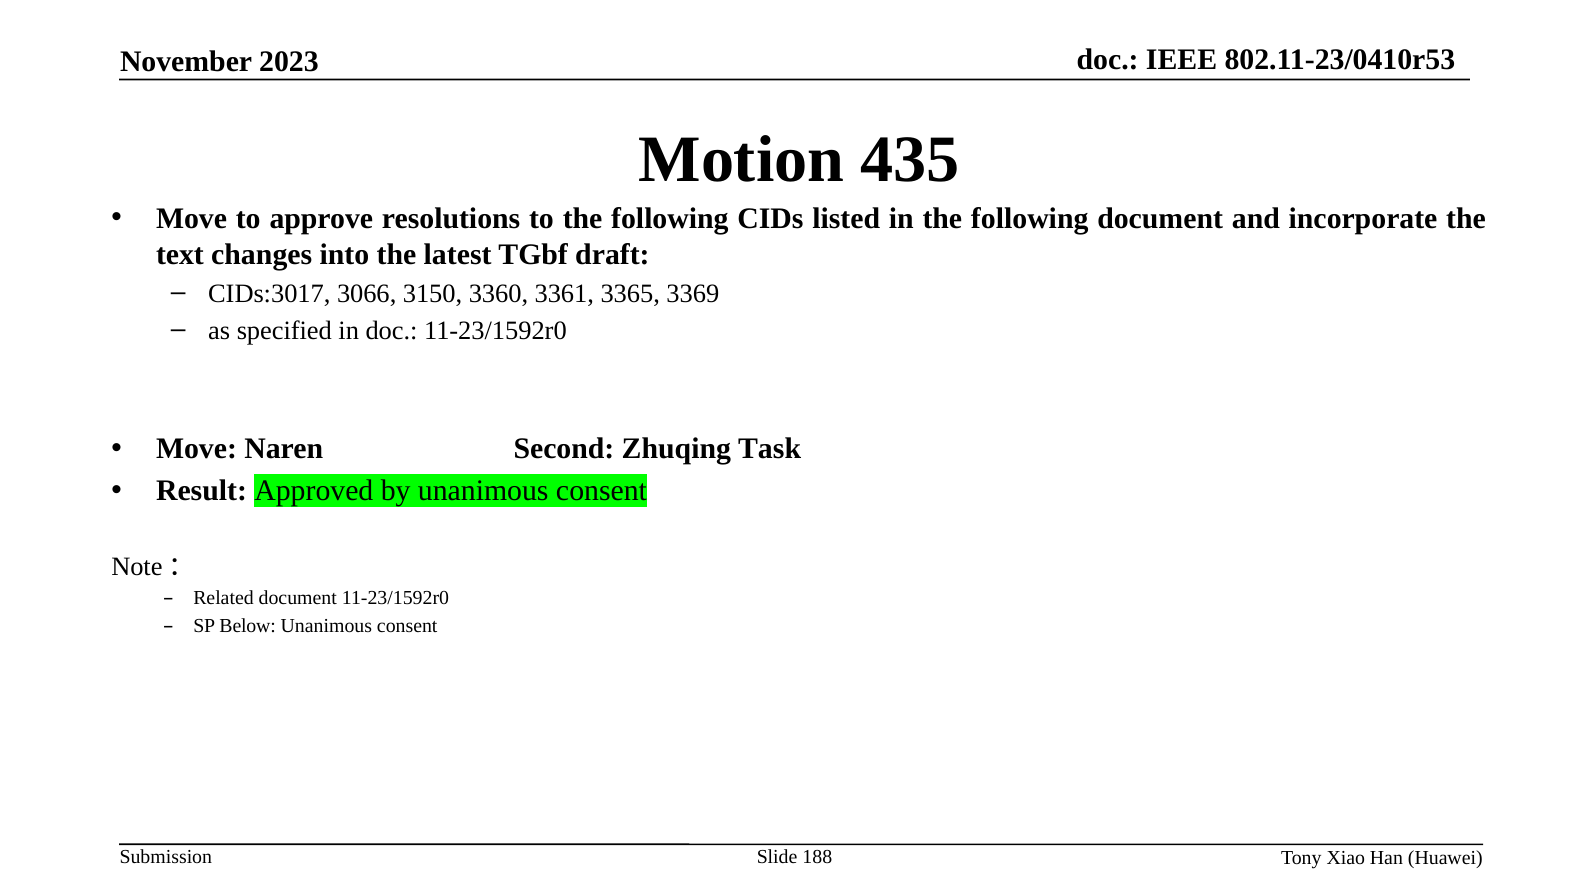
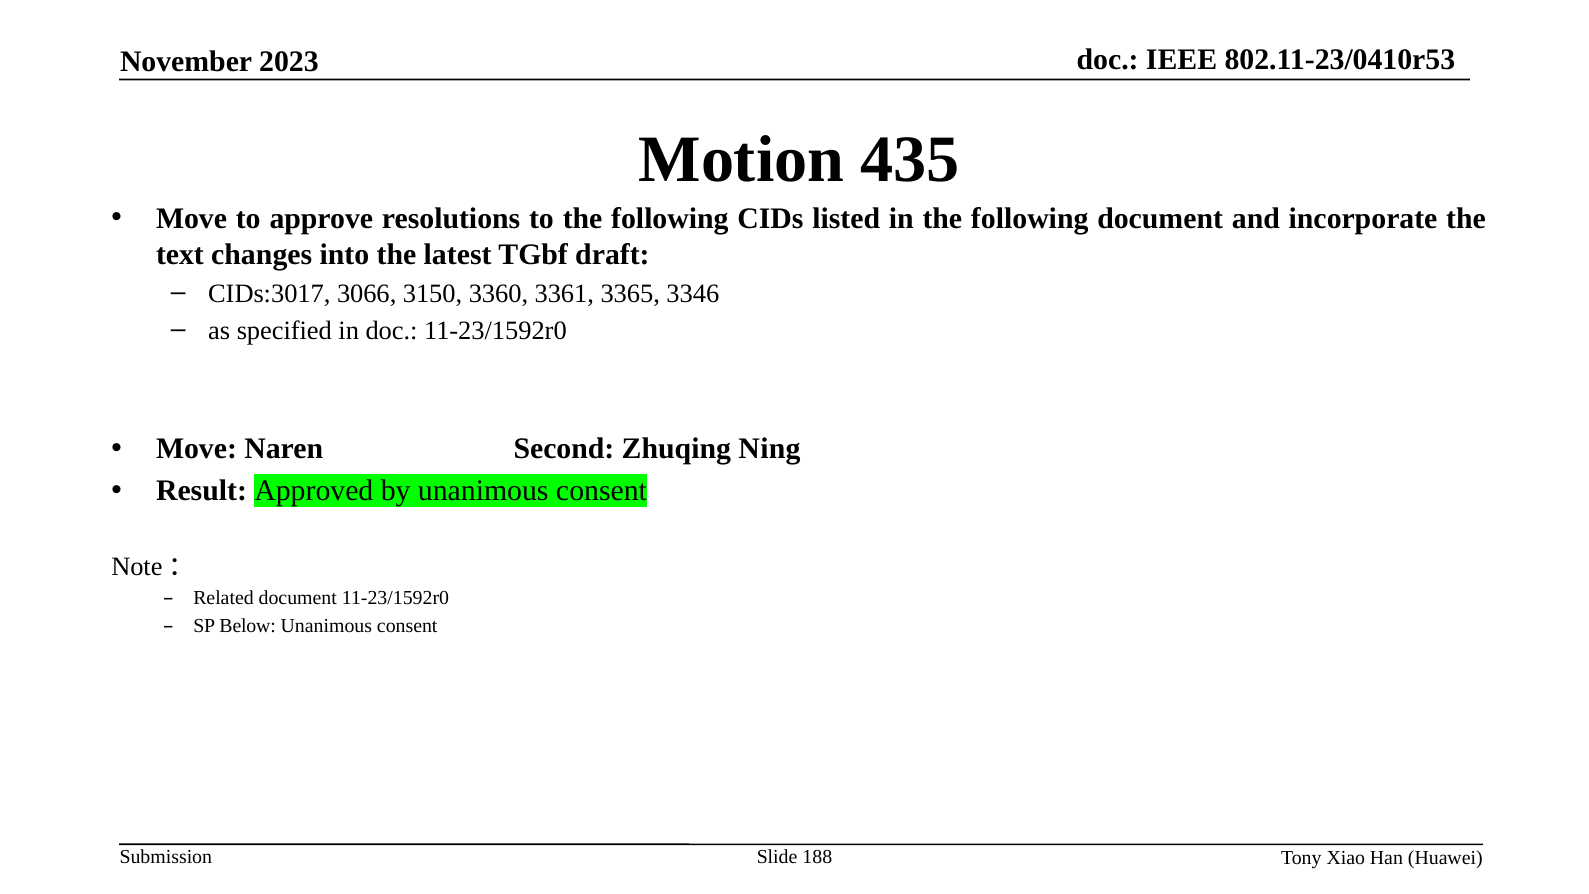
3369: 3369 -> 3346
Task: Task -> Ning
